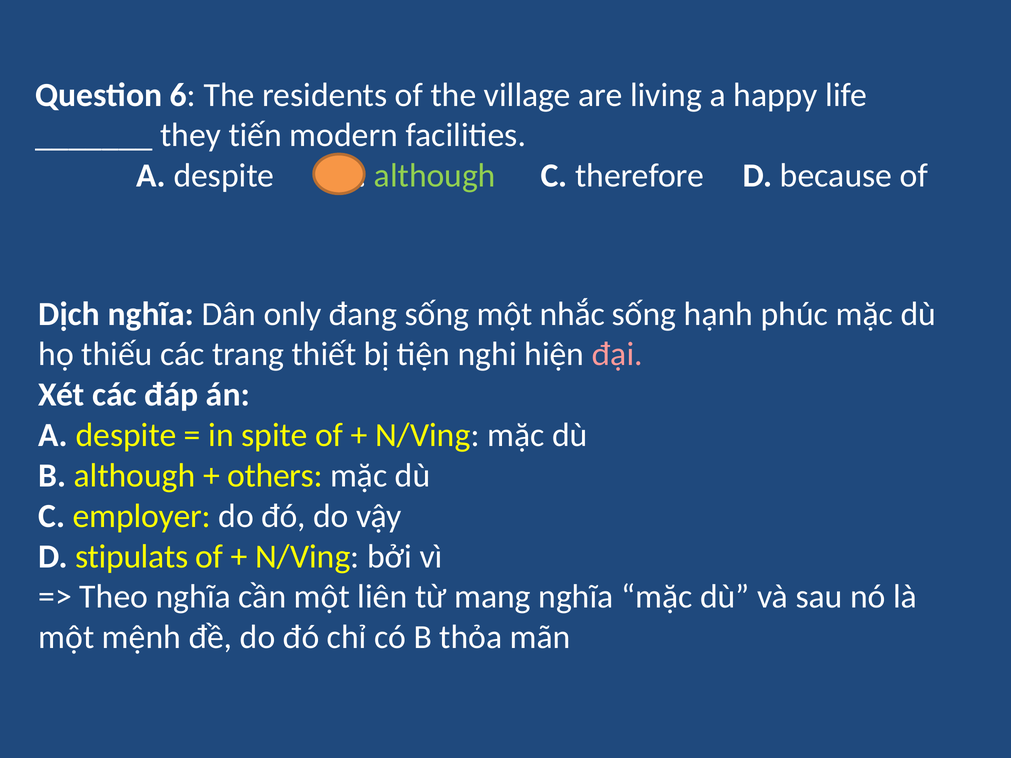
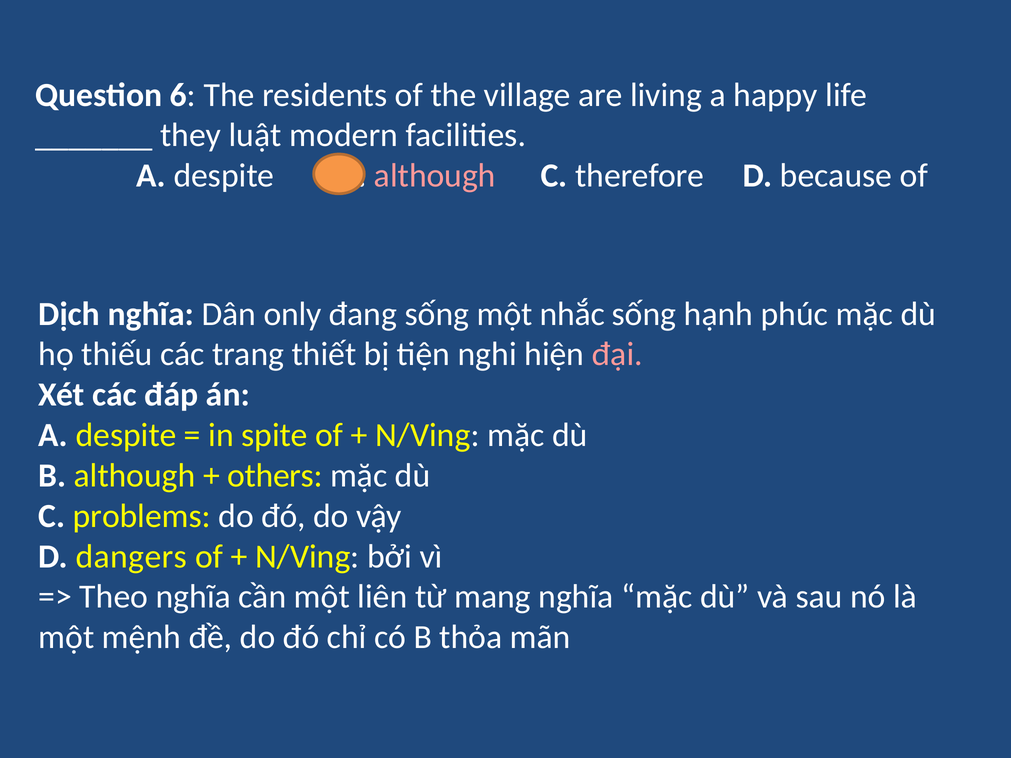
tiến: tiến -> luật
although at (435, 176) colour: light green -> pink
employer: employer -> problems
stipulats: stipulats -> dangers
